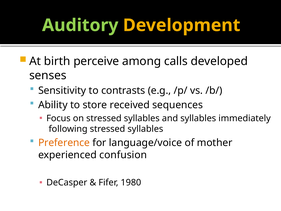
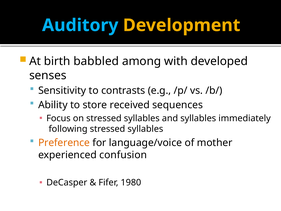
Auditory colour: light green -> light blue
perceive: perceive -> babbled
calls: calls -> with
